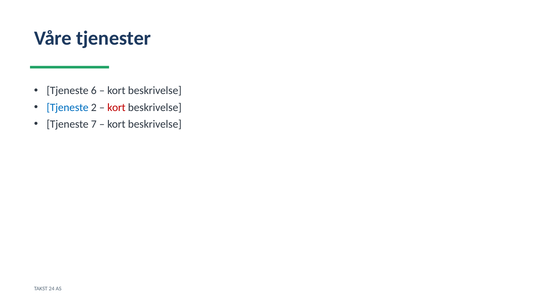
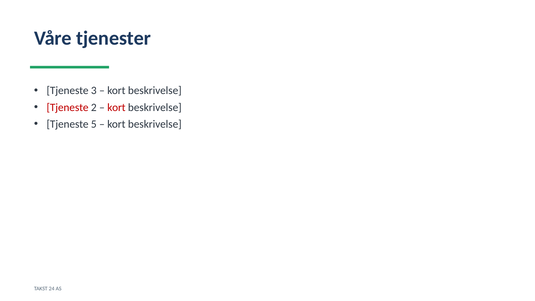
6: 6 -> 3
Tjeneste at (68, 107) colour: blue -> red
7: 7 -> 5
